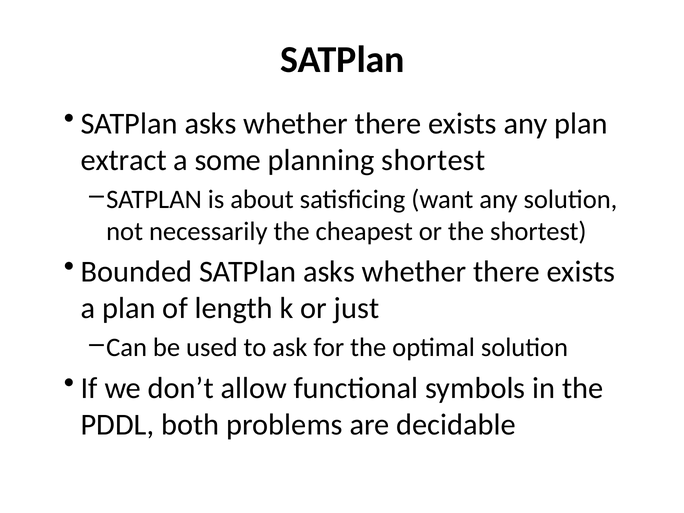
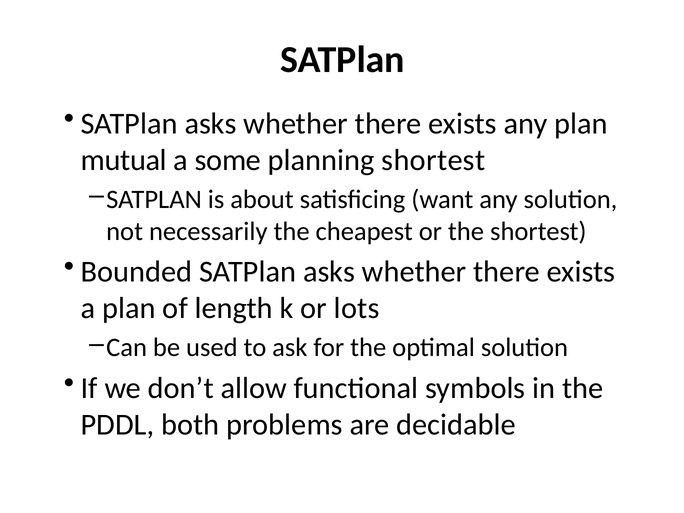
extract: extract -> mutual
just: just -> lots
